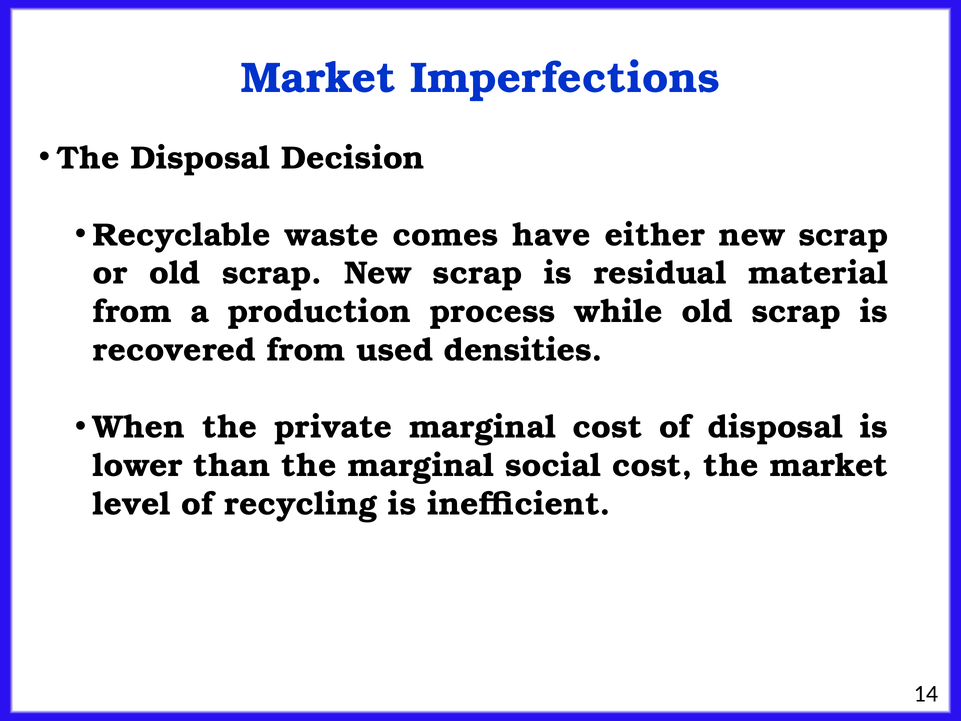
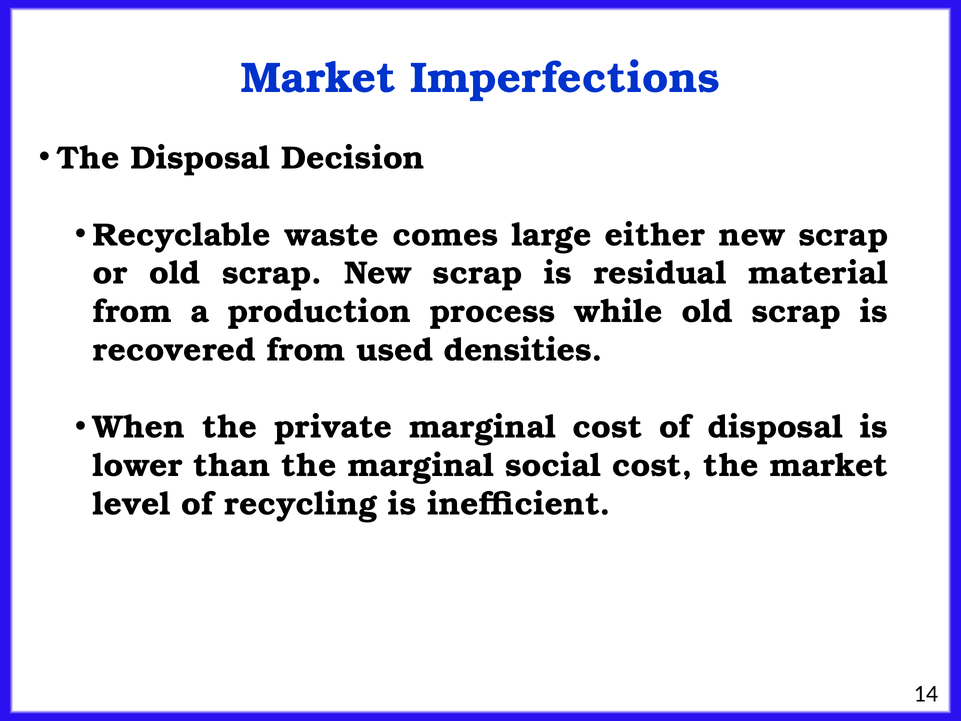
have: have -> large
